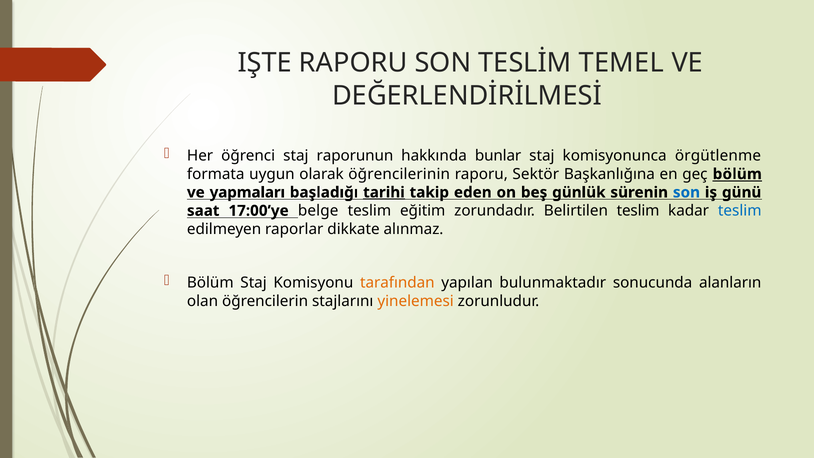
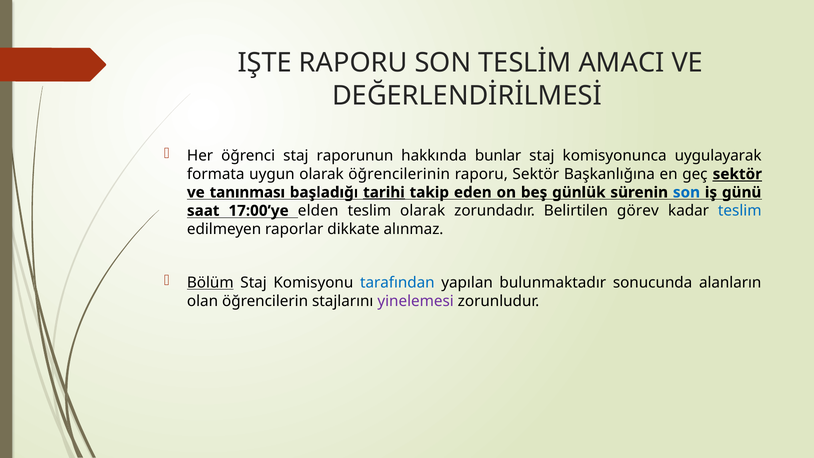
TEMEL: TEMEL -> AMACI
örgütlenme: örgütlenme -> uygulayarak
geç bölüm: bölüm -> sektör
yapmaları: yapmaları -> tanınması
belge: belge -> elden
teslim eğitim: eğitim -> olarak
Belirtilen teslim: teslim -> görev
Bölüm at (210, 283) underline: none -> present
tarafından colour: orange -> blue
yinelemesi colour: orange -> purple
